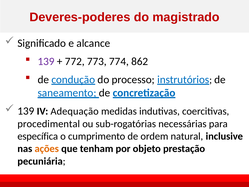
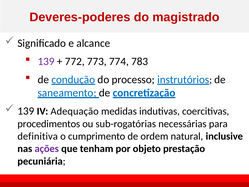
862: 862 -> 783
procedimental: procedimental -> procedimentos
específica: específica -> definitiva
ações colour: orange -> purple
